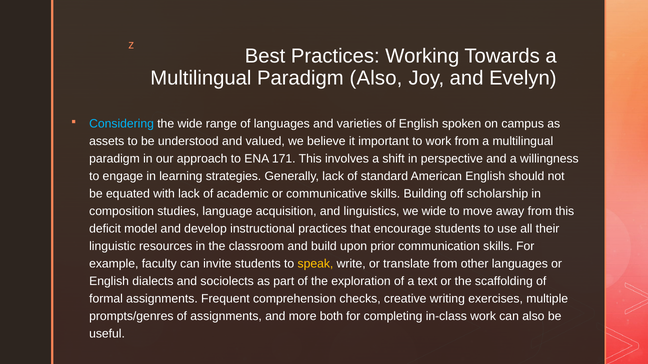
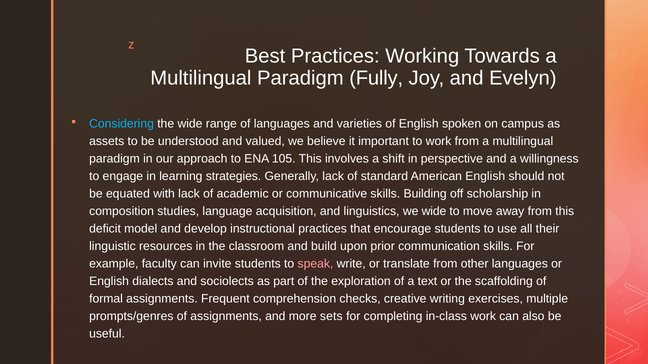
Paradigm Also: Also -> Fully
171: 171 -> 105
speak colour: yellow -> pink
both: both -> sets
